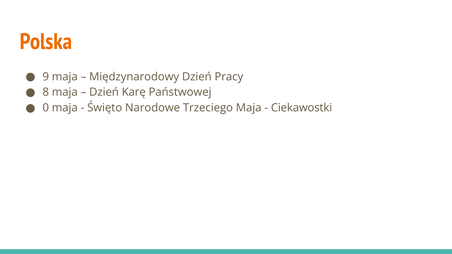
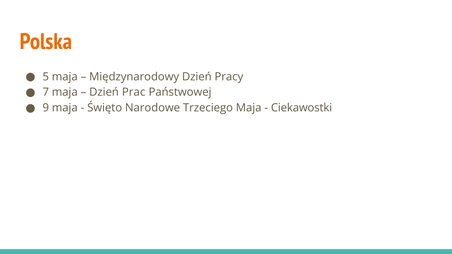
9: 9 -> 5
8: 8 -> 7
Karę: Karę -> Prac
0: 0 -> 9
